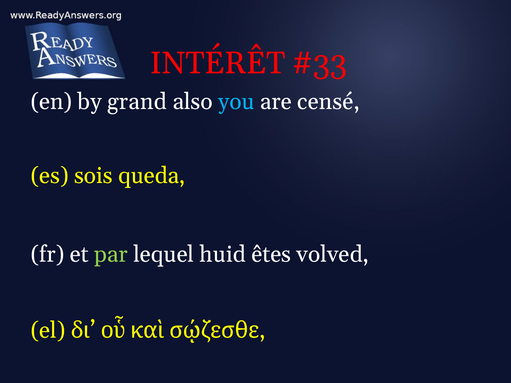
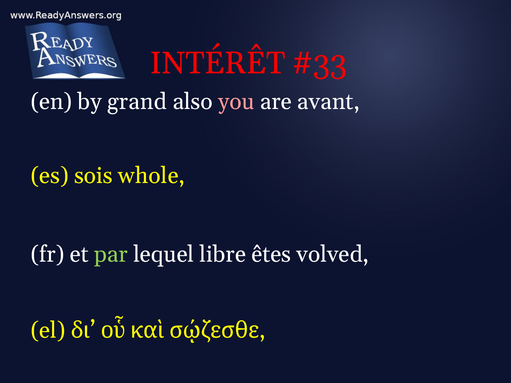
you colour: light blue -> pink
censé: censé -> avant
queda: queda -> whole
huid: huid -> libre
